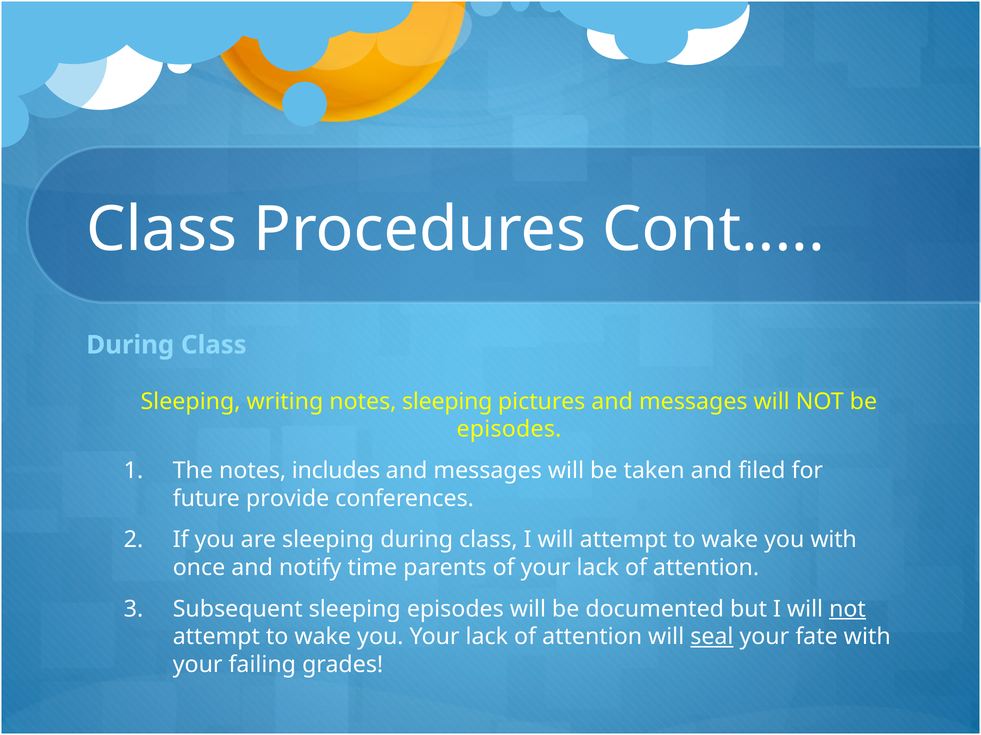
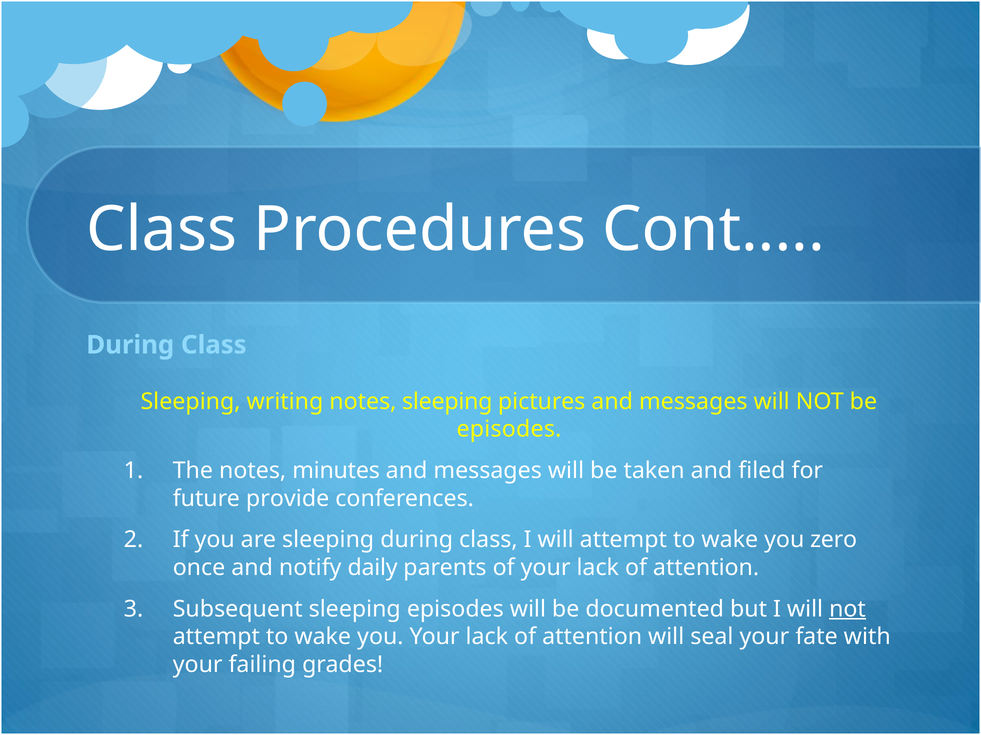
includes: includes -> minutes
you with: with -> zero
time: time -> daily
seal underline: present -> none
